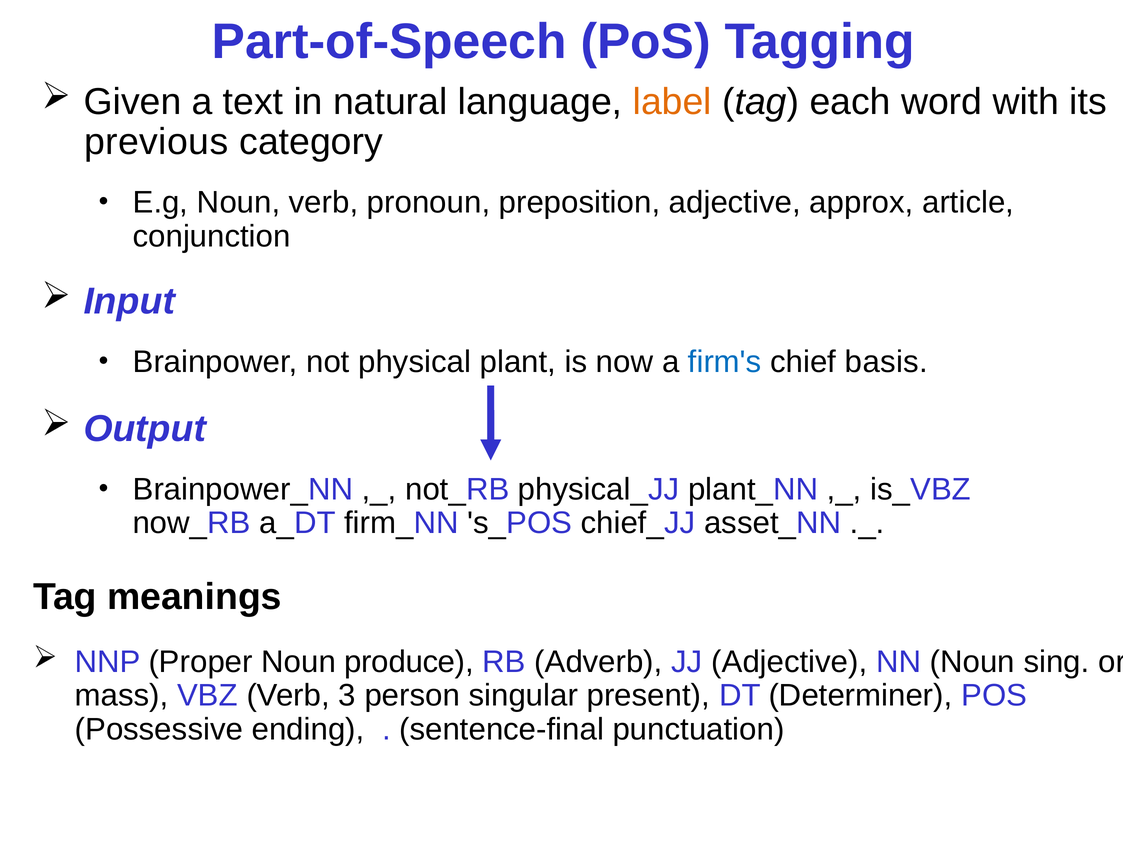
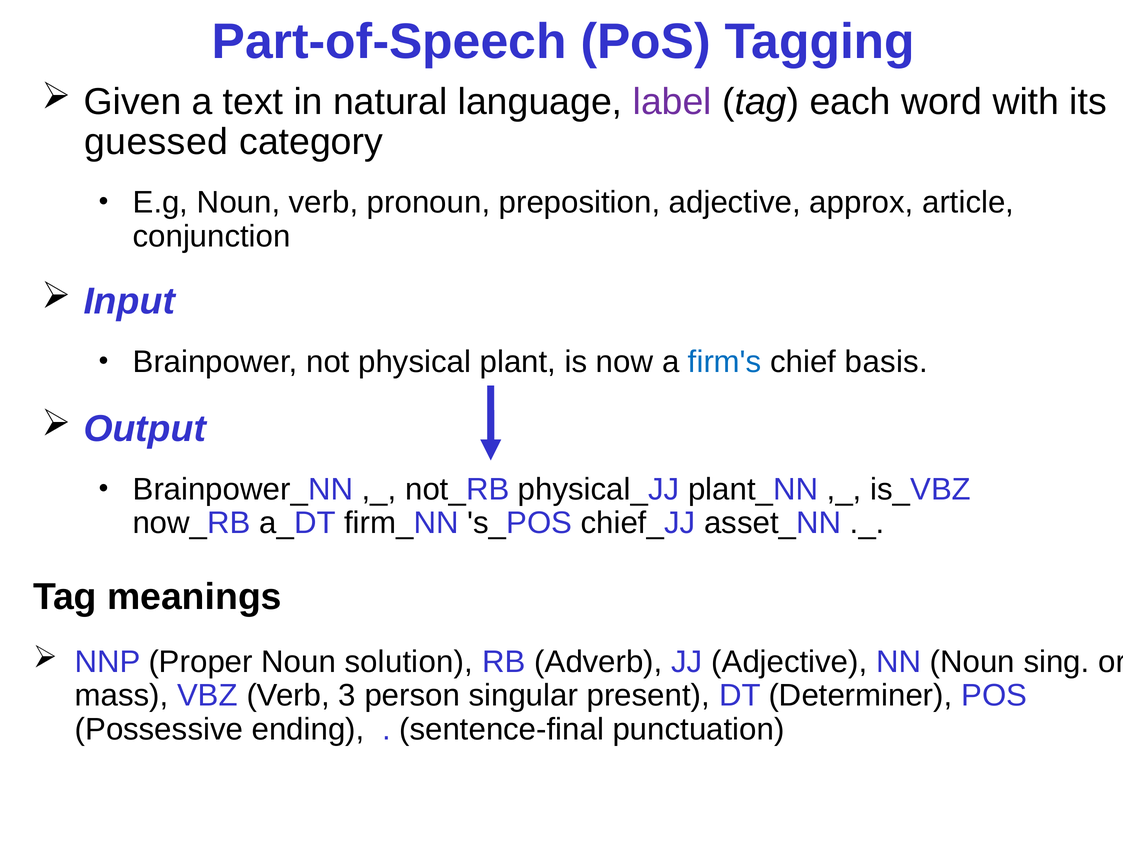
label colour: orange -> purple
previous: previous -> guessed
produce: produce -> solution
